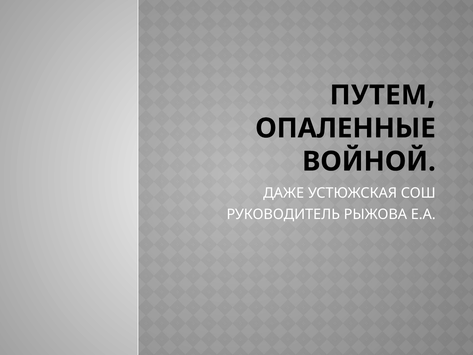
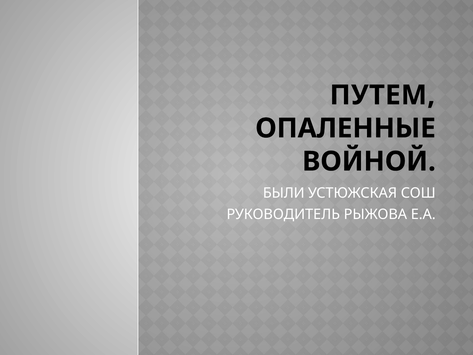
ДАЖЕ: ДАЖЕ -> БЫЛИ
